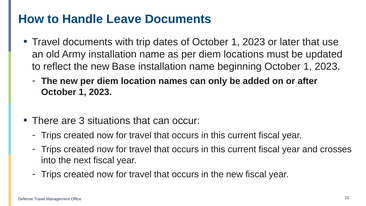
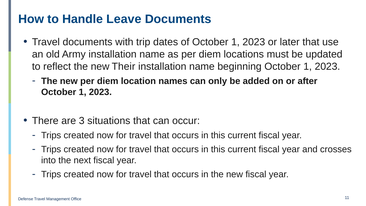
Base: Base -> Their
